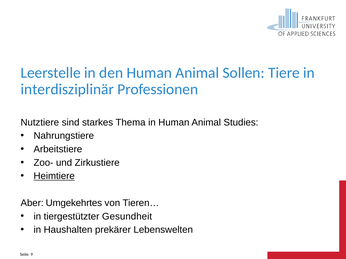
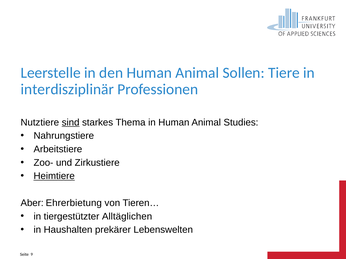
sind underline: none -> present
Umgekehrtes: Umgekehrtes -> Ehrerbietung
Gesundheit: Gesundheit -> Alltäglichen
